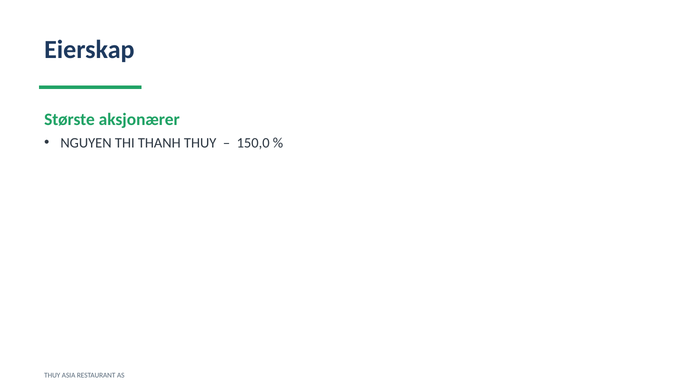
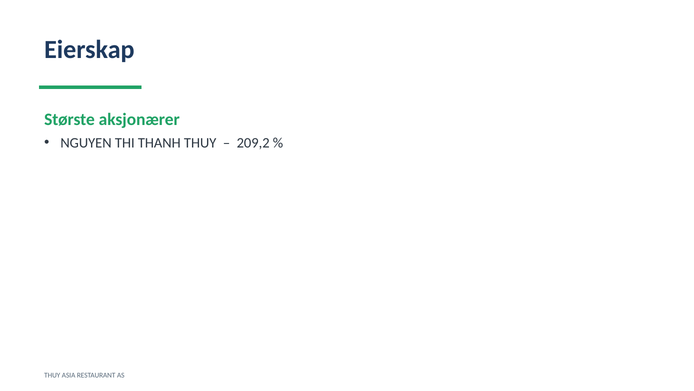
150,0: 150,0 -> 209,2
